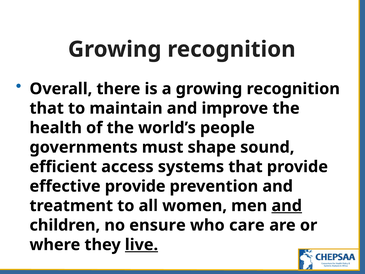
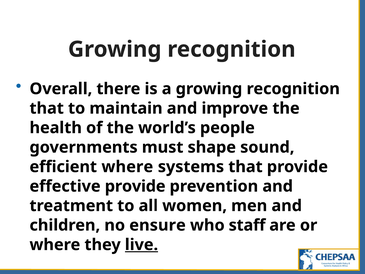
efficient access: access -> where
and at (287, 206) underline: present -> none
care: care -> staff
